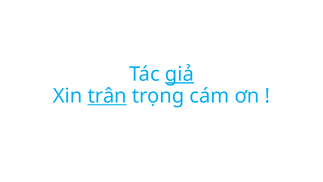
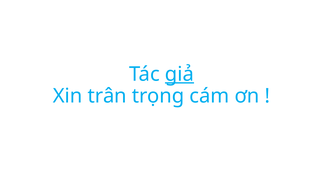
trân underline: present -> none
